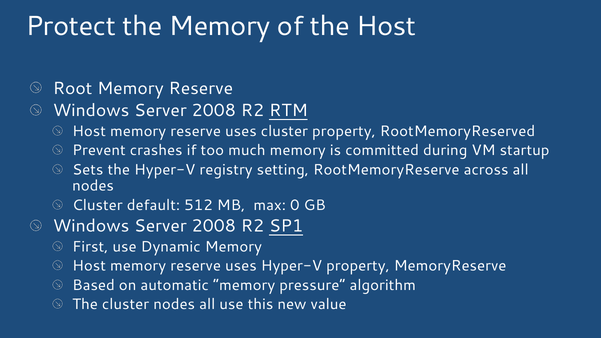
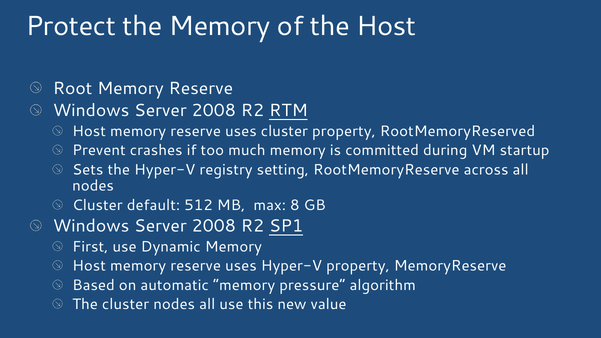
0: 0 -> 8
